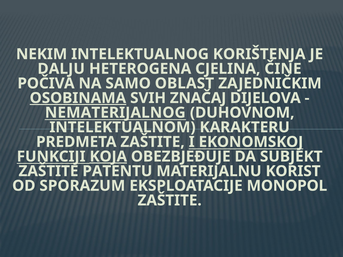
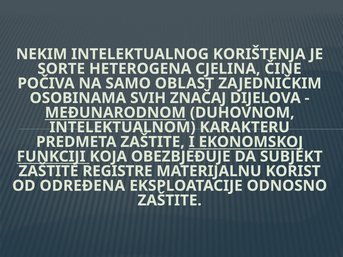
DALJU: DALJU -> SORTE
OSOBINAMA underline: present -> none
NEMATERIJALNOG: NEMATERIJALNOG -> MEĐUNARODNOM
KOJA underline: present -> none
PATENTU: PATENTU -> REGISTRE
SPORAZUM: SPORAZUM -> ODREĐENA
MONOPOL: MONOPOL -> ODNOSNO
